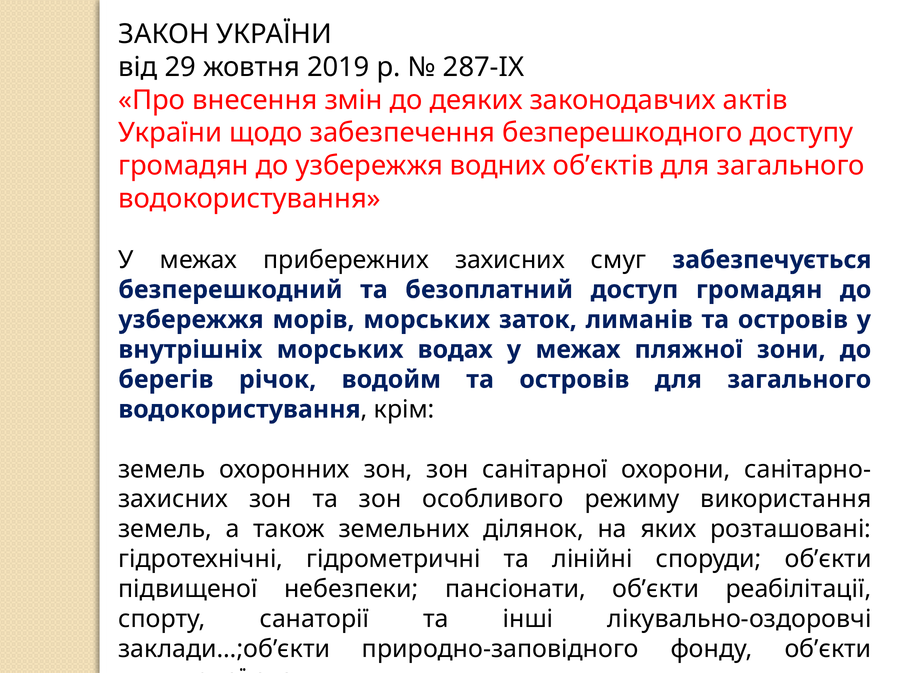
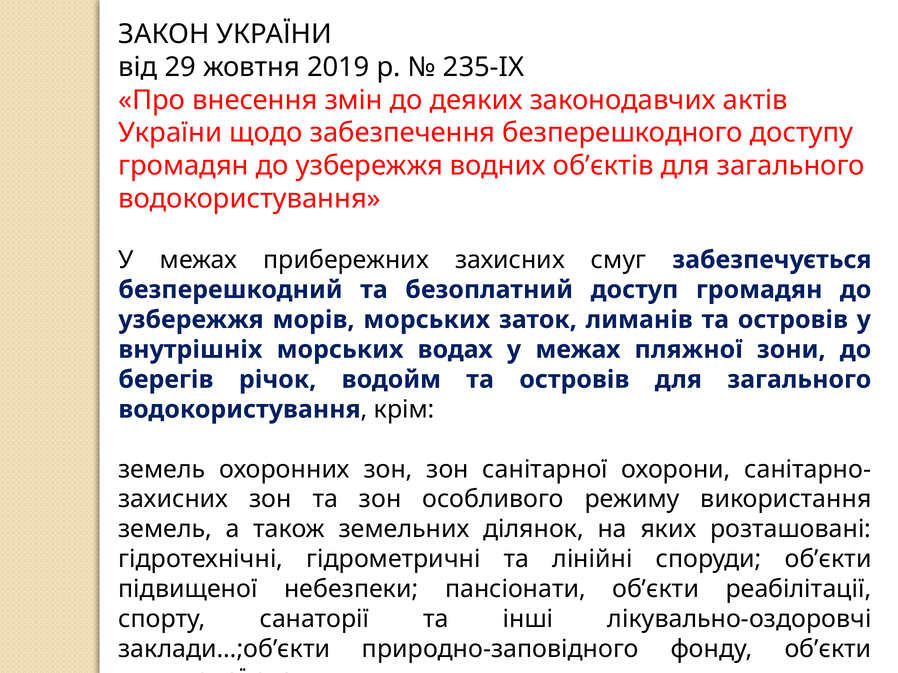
287-IX: 287-IX -> 235-IX
